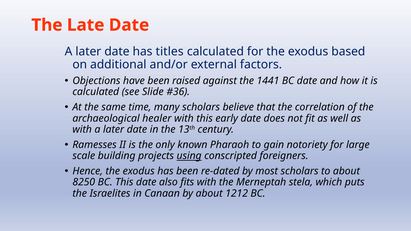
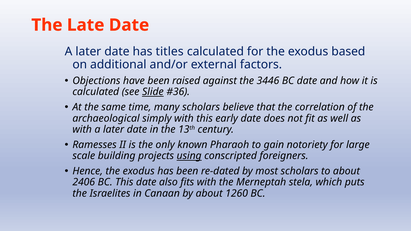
1441: 1441 -> 3446
Slide underline: none -> present
healer: healer -> simply
8250: 8250 -> 2406
1212: 1212 -> 1260
